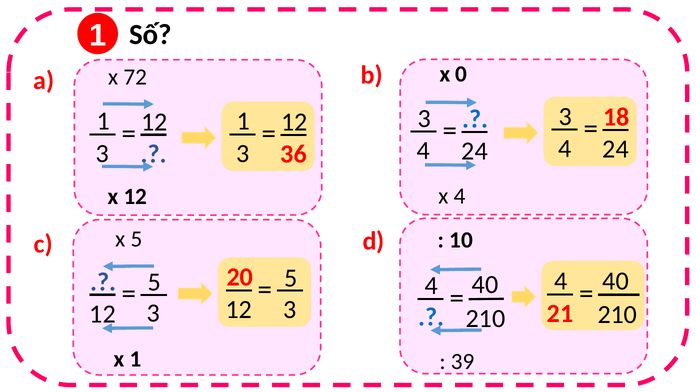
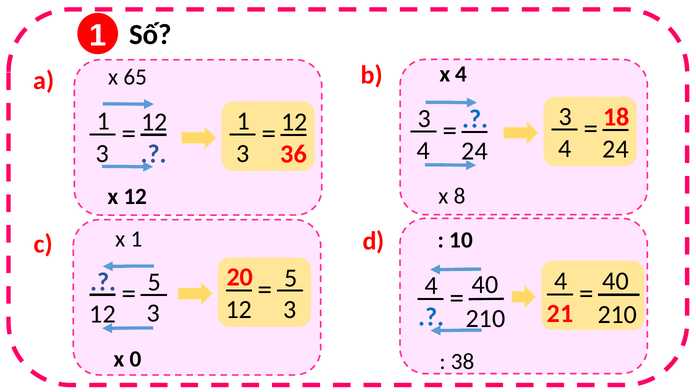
x 0: 0 -> 4
72: 72 -> 65
x 4: 4 -> 8
x 5: 5 -> 1
x 1: 1 -> 0
39: 39 -> 38
